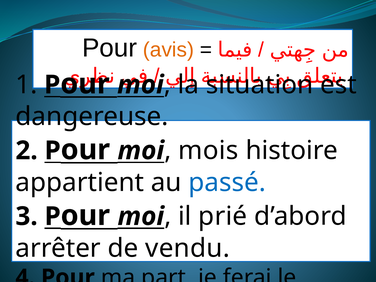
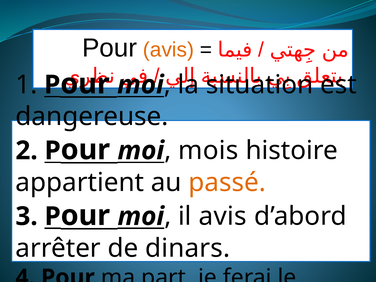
passé colour: blue -> orange
il prié: prié -> avis
vendu: vendu -> dinars
